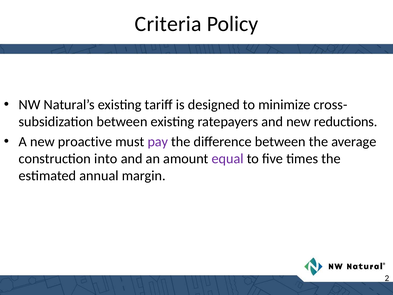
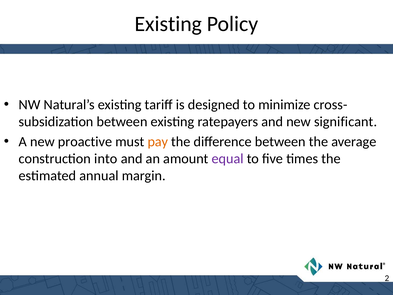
Criteria at (168, 24): Criteria -> Existing
reductions: reductions -> significant
pay colour: purple -> orange
